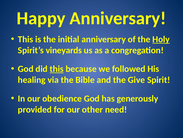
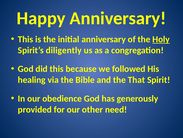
vineyards: vineyards -> diligently
this at (57, 69) underline: present -> none
Give: Give -> That
